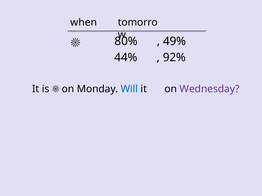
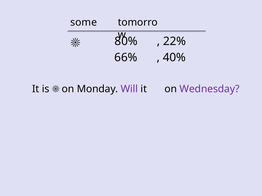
when: when -> some
49%: 49% -> 22%
44%: 44% -> 66%
92%: 92% -> 40%
Will colour: blue -> purple
